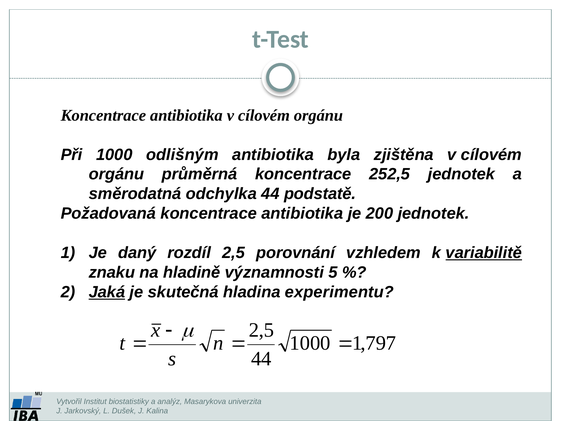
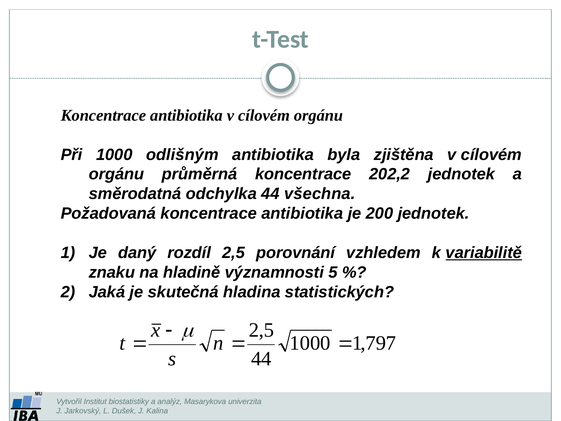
252,5: 252,5 -> 202,2
podstatě: podstatě -> všechna
Jaká underline: present -> none
experimentu: experimentu -> statistických
